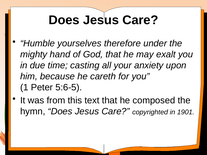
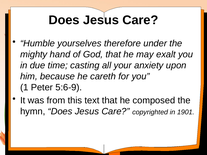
5:6-5: 5:6-5 -> 5:6-9
